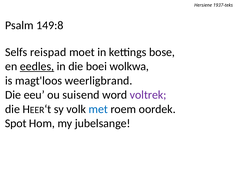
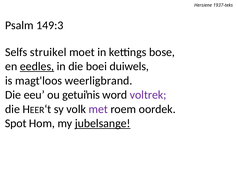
149:8: 149:8 -> 149:3
reispad: reispad -> struikel
wolkwa: wolkwa -> duiwels
suisend: suisend -> getuiŉis
met colour: blue -> purple
jubelsange underline: none -> present
